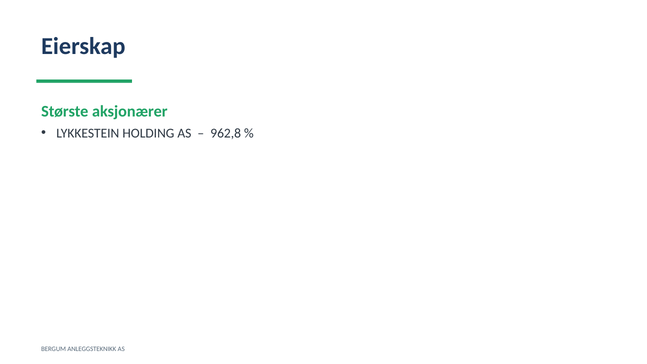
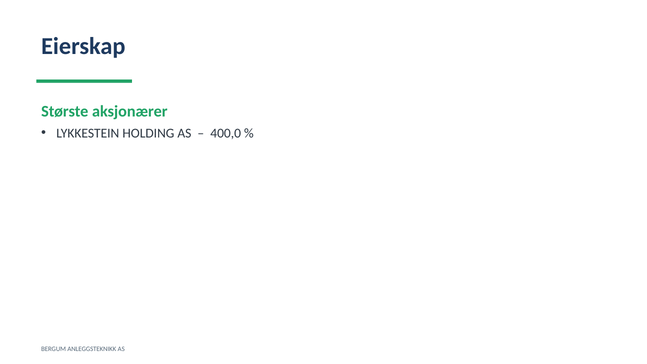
962,8: 962,8 -> 400,0
